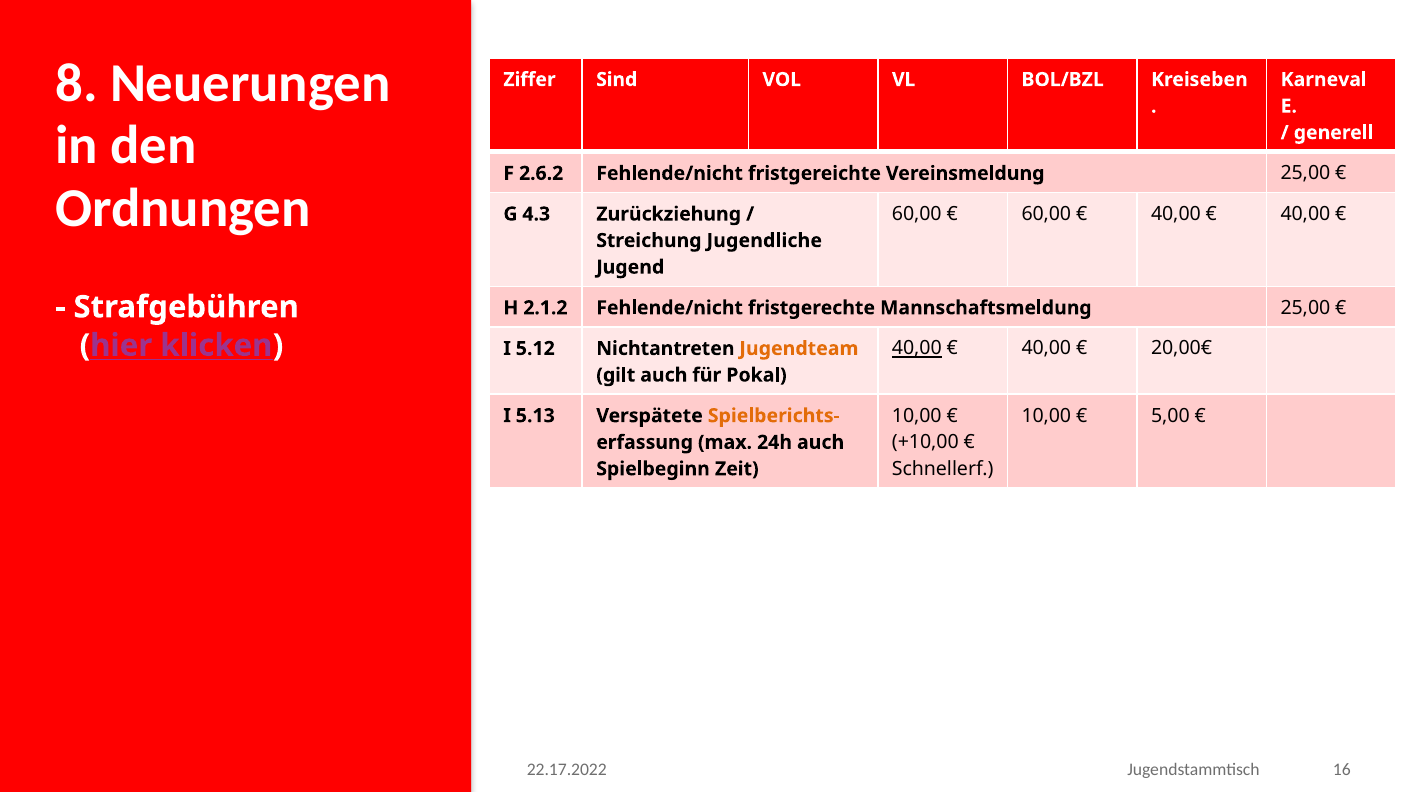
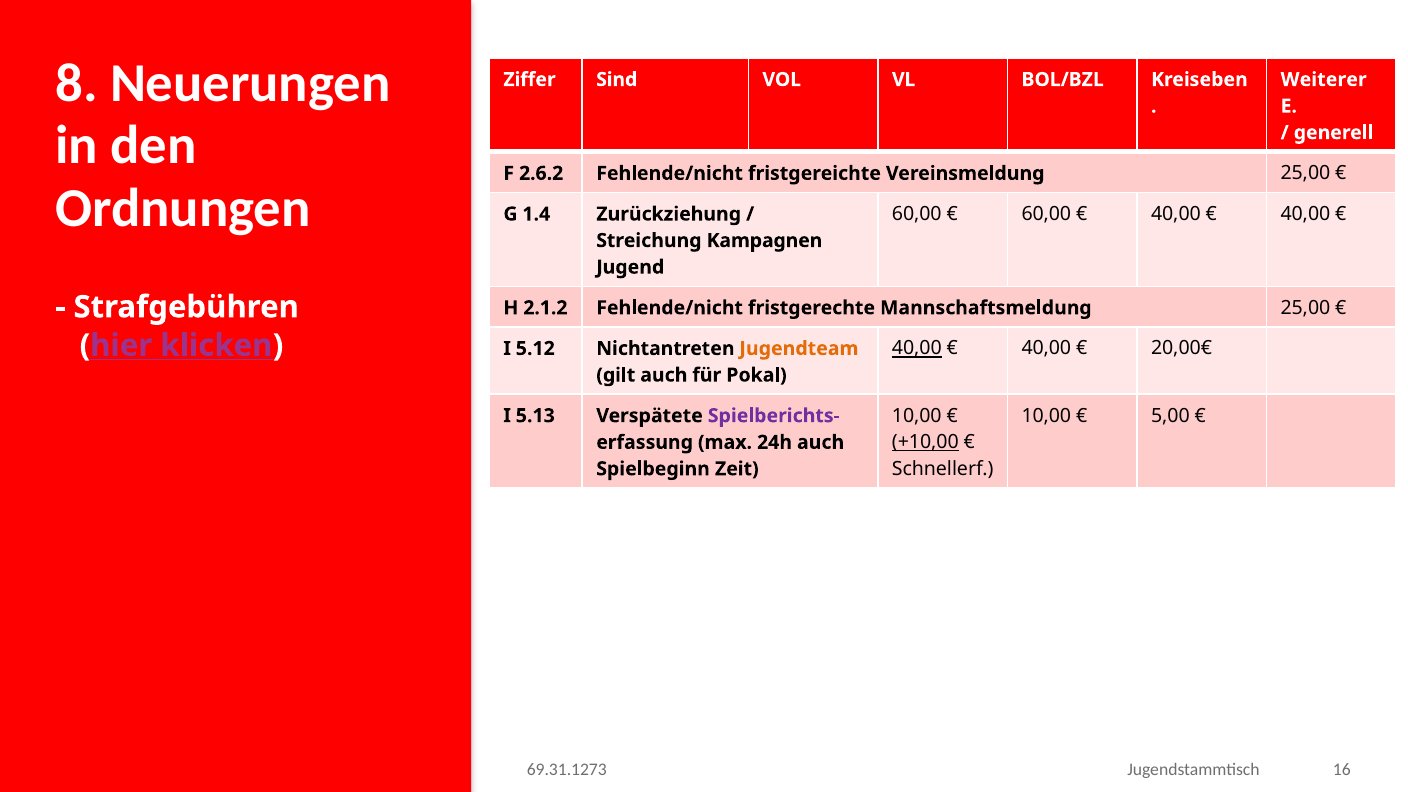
Karneval: Karneval -> Weiterer
4.3: 4.3 -> 1.4
Jugendliche: Jugendliche -> Kampagnen
Spielberichts- colour: orange -> purple
+10,00 underline: none -> present
22.17.2022: 22.17.2022 -> 69.31.1273
